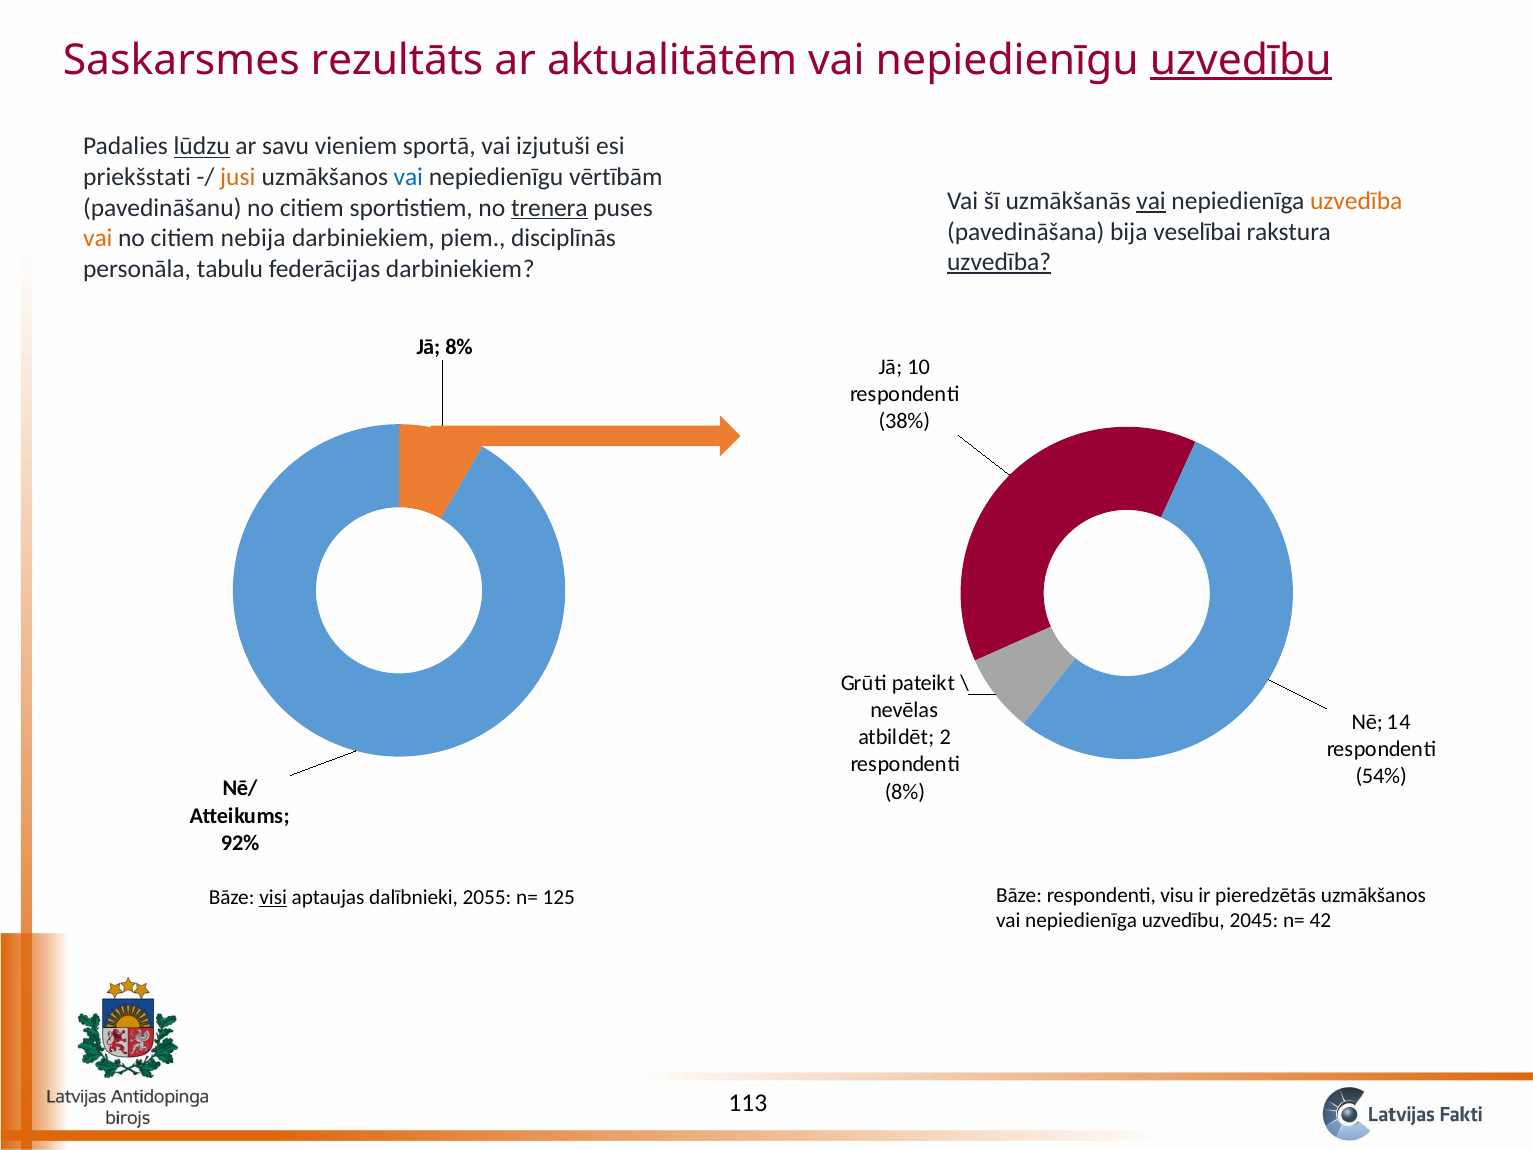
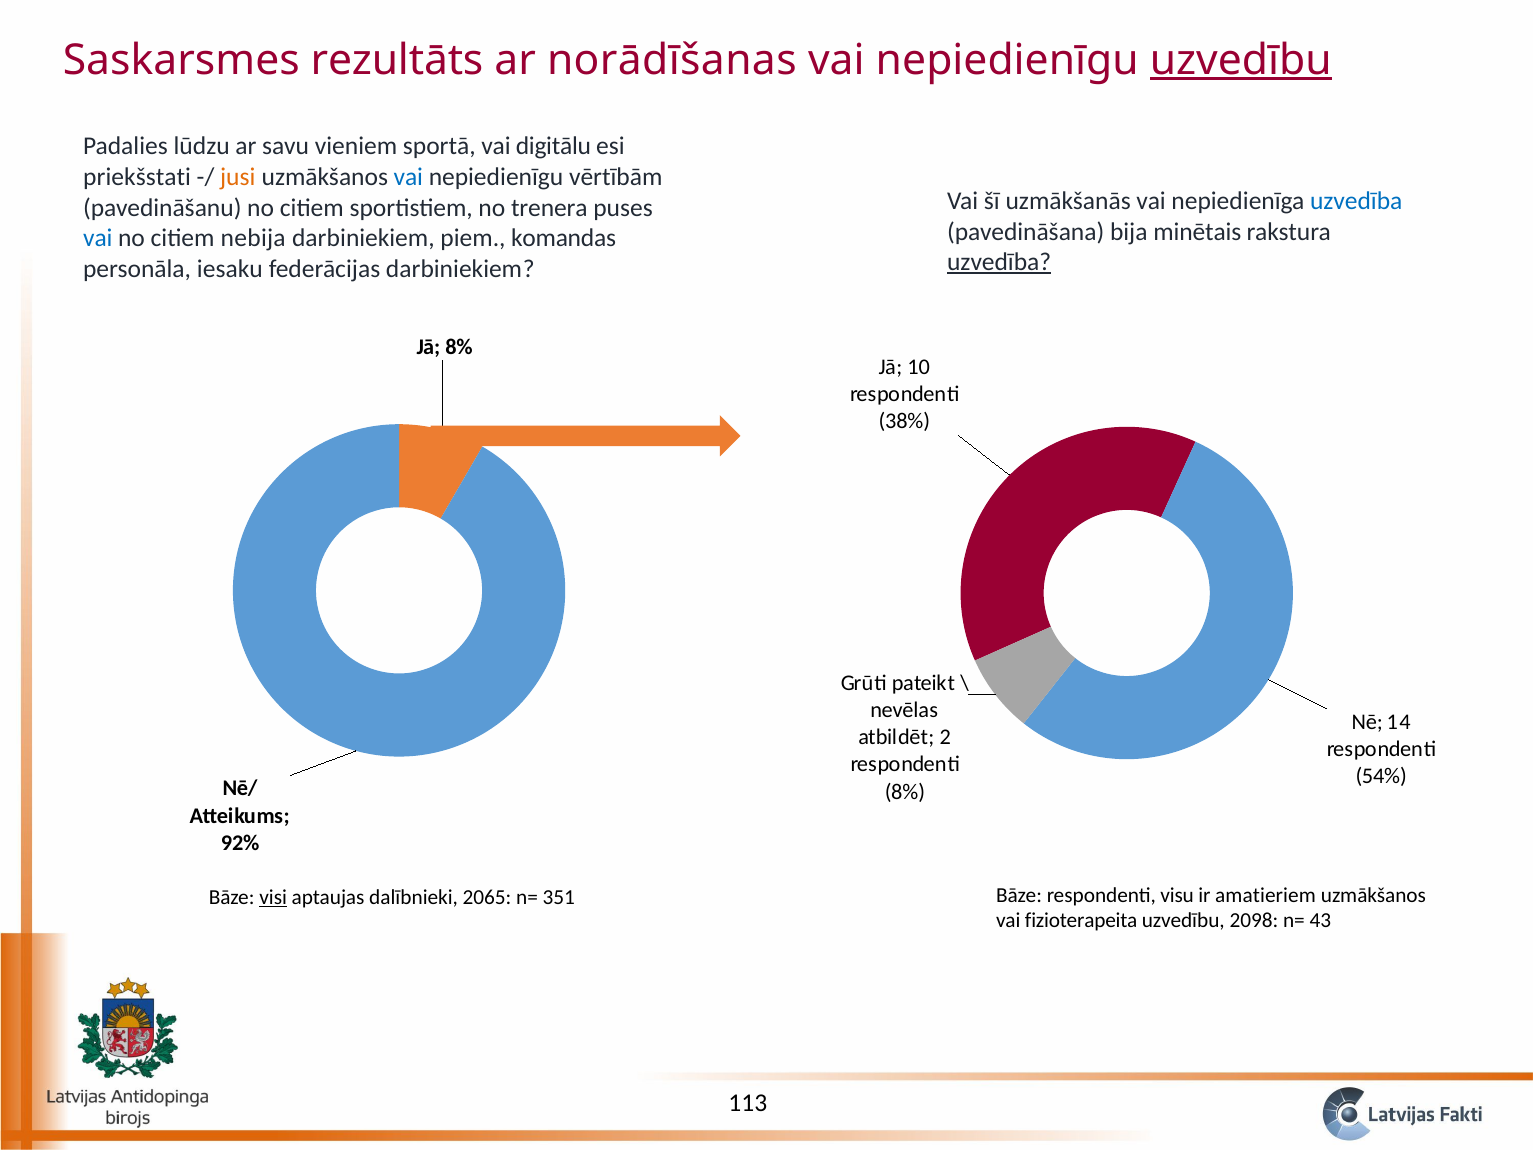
aktualitātēm: aktualitātēm -> norādīšanas
lūdzu underline: present -> none
izjutuši: izjutuši -> digitālu
vai at (1151, 201) underline: present -> none
uzvedība at (1356, 201) colour: orange -> blue
trenera underline: present -> none
veselībai: veselībai -> minētais
vai at (98, 238) colour: orange -> blue
disciplīnās: disciplīnās -> komandas
tabulu: tabulu -> iesaku
2055: 2055 -> 2065
125: 125 -> 351
pieredzētās: pieredzētās -> amatieriem
nepiedienīga at (1081, 920): nepiedienīga -> fizioterapeita
2045: 2045 -> 2098
42: 42 -> 43
